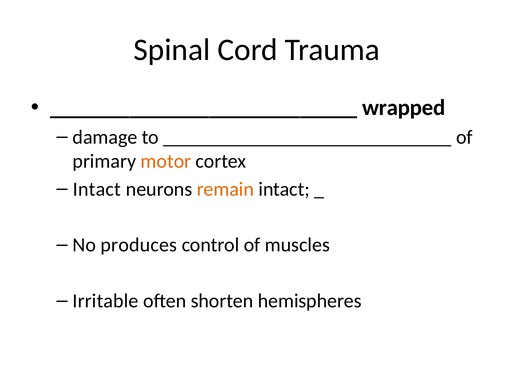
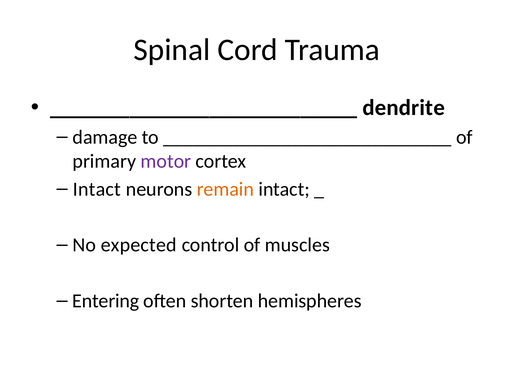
wrapped: wrapped -> dendrite
motor colour: orange -> purple
produces: produces -> expected
Irritable: Irritable -> Entering
